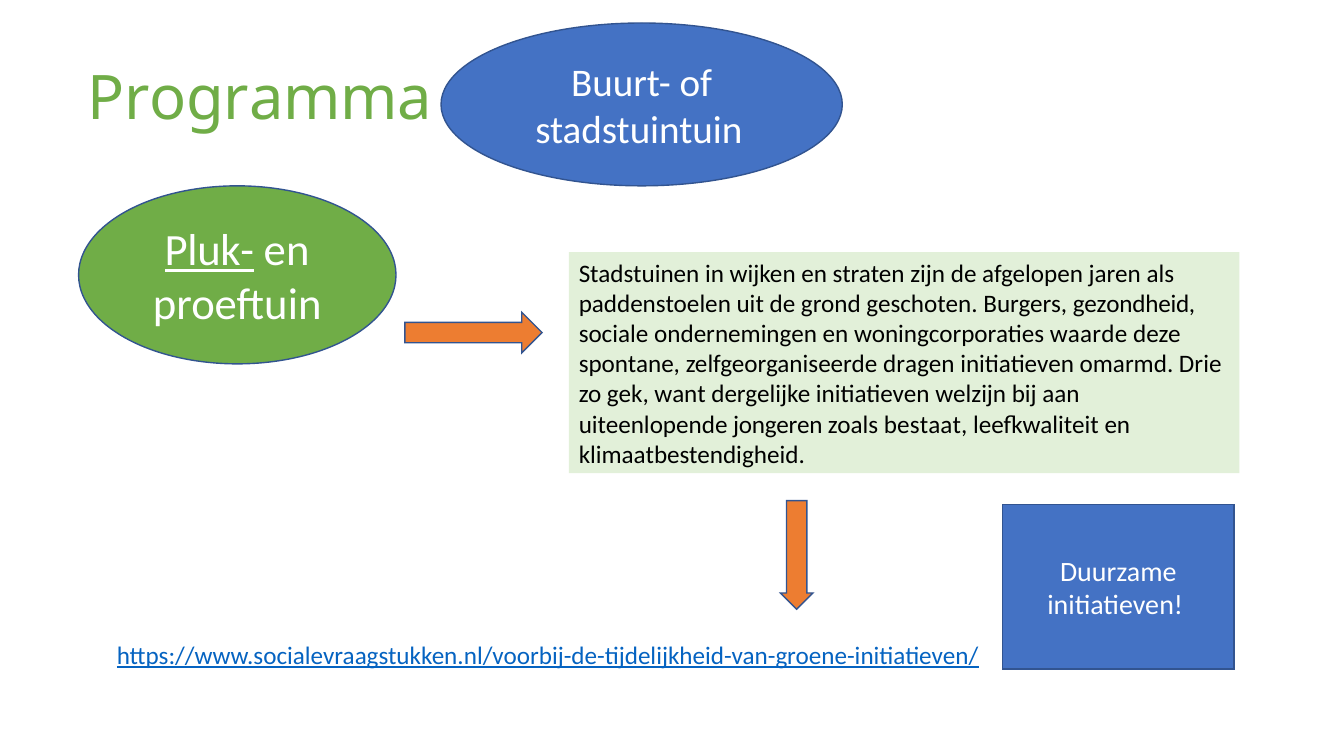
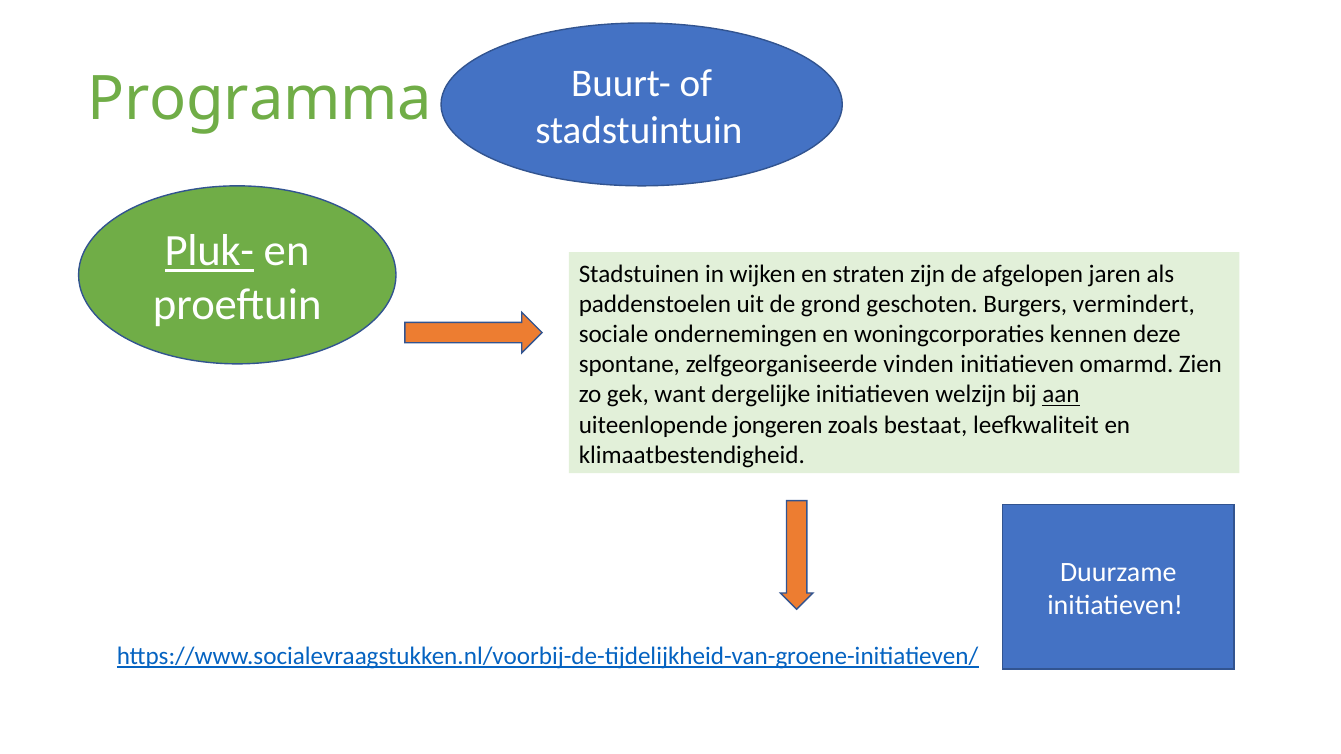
gezondheid: gezondheid -> vermindert
waarde: waarde -> kennen
dragen: dragen -> vinden
Drie: Drie -> Zien
aan underline: none -> present
